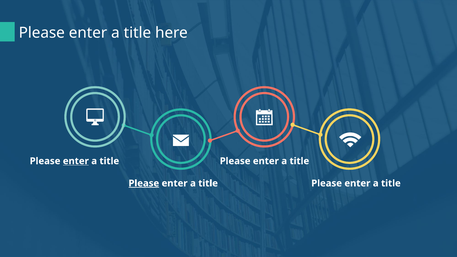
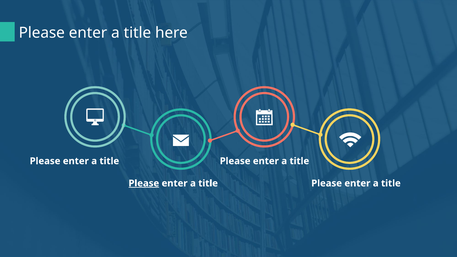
enter at (76, 161) underline: present -> none
